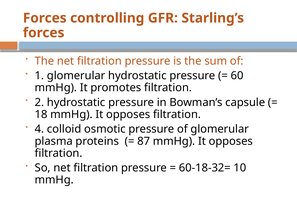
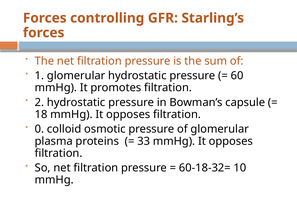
4: 4 -> 0
87: 87 -> 33
